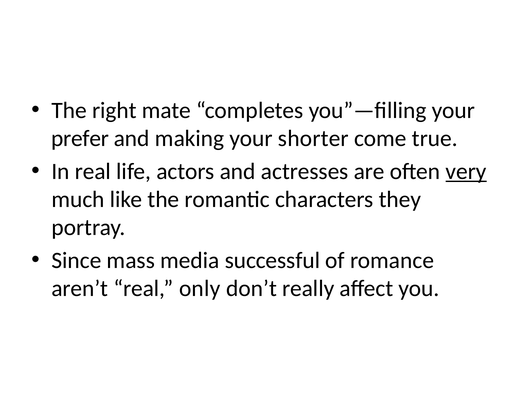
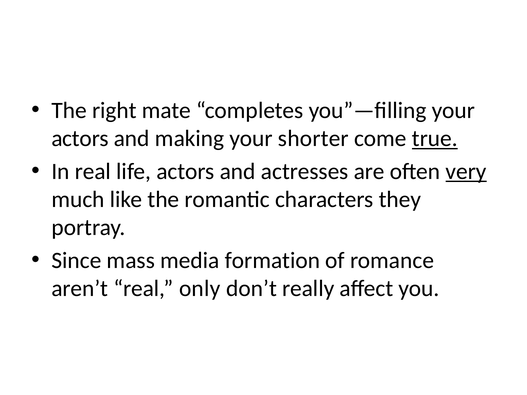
prefer at (80, 139): prefer -> actors
true underline: none -> present
successful: successful -> formation
